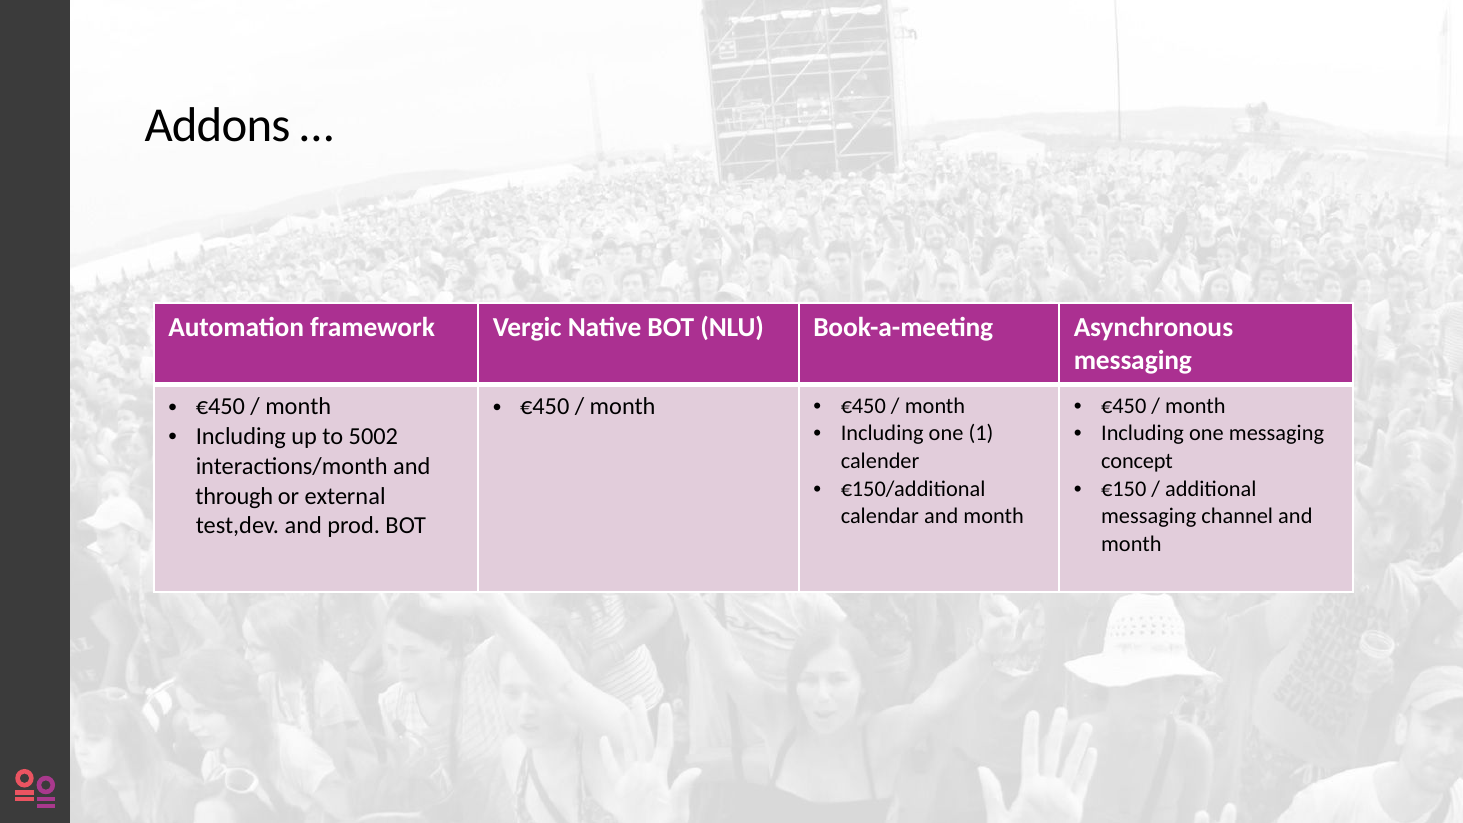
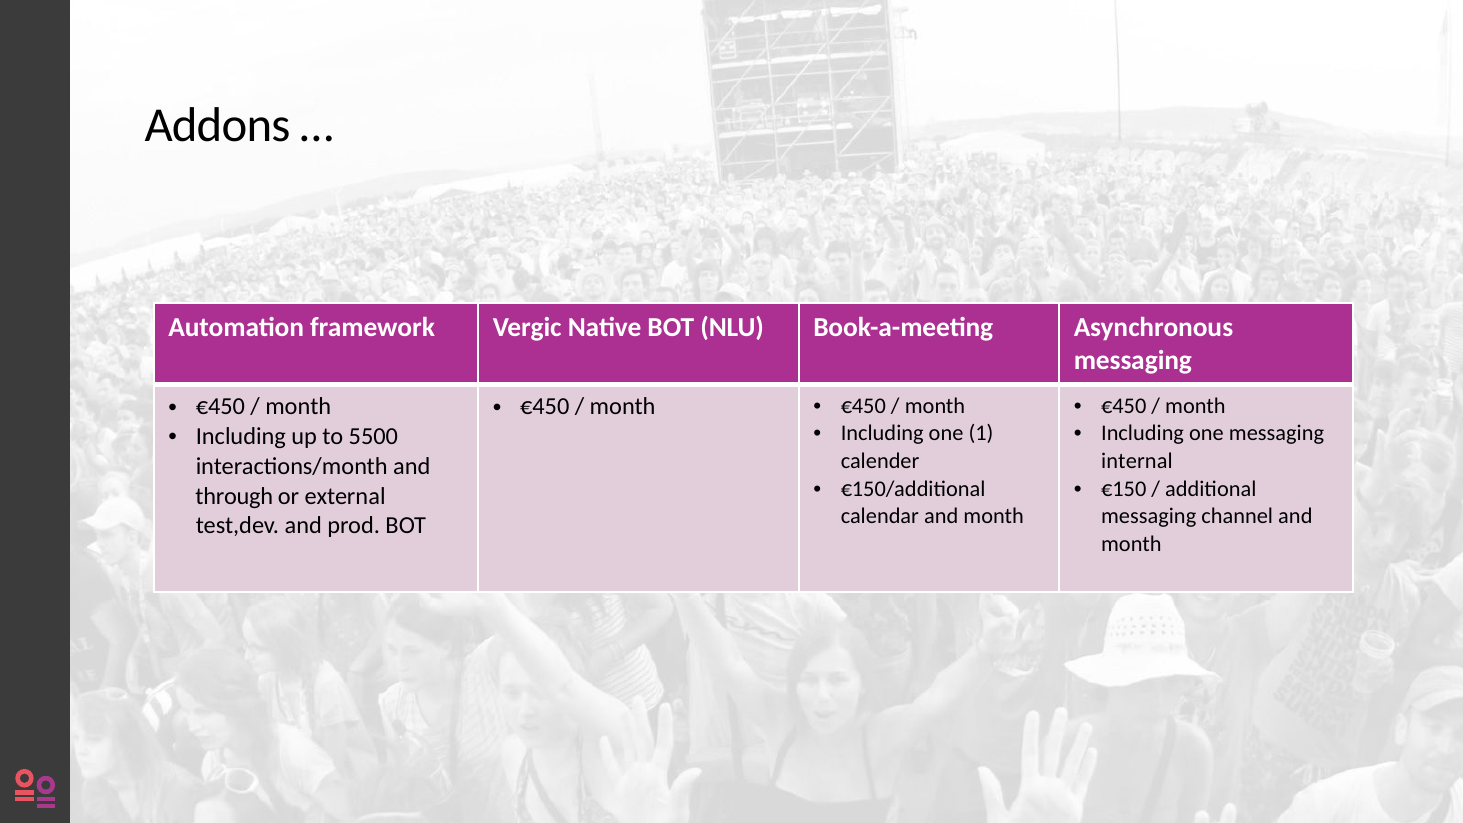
5002: 5002 -> 5500
concept: concept -> internal
